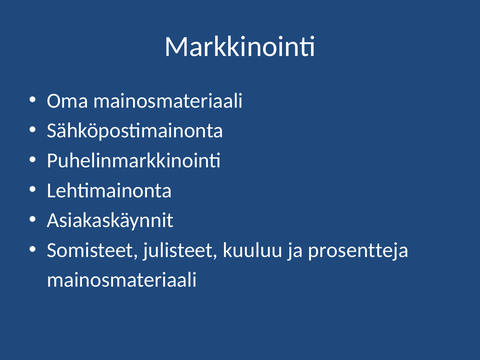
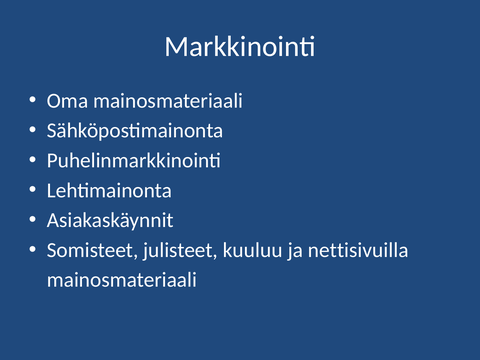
prosentteja: prosentteja -> nettisivuilla
